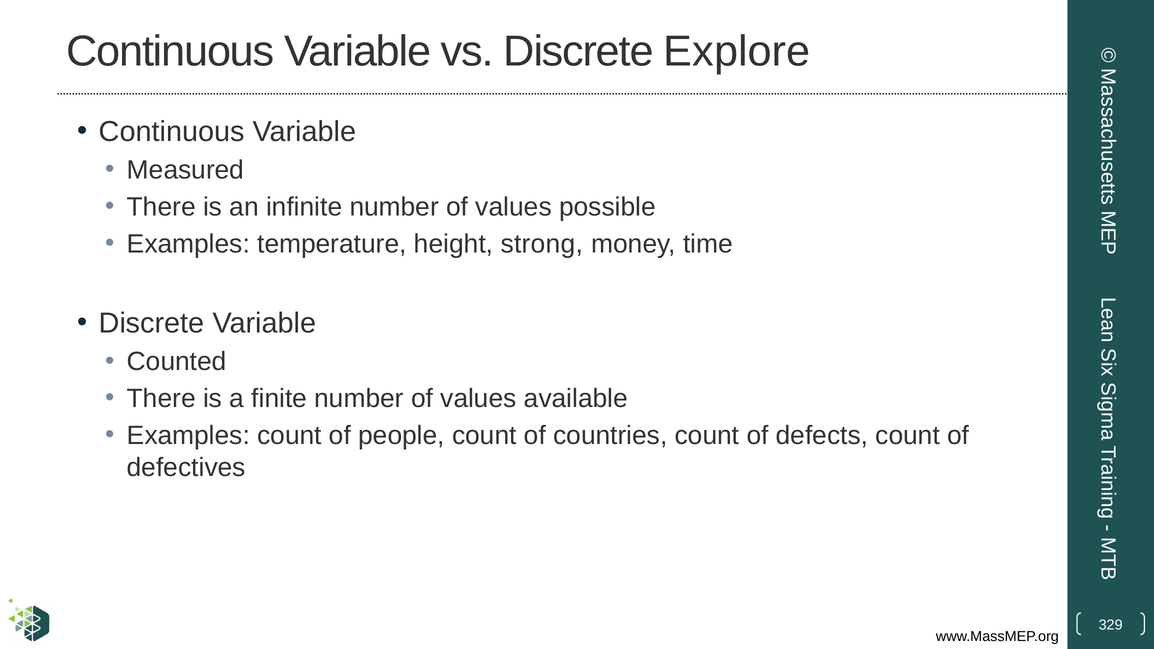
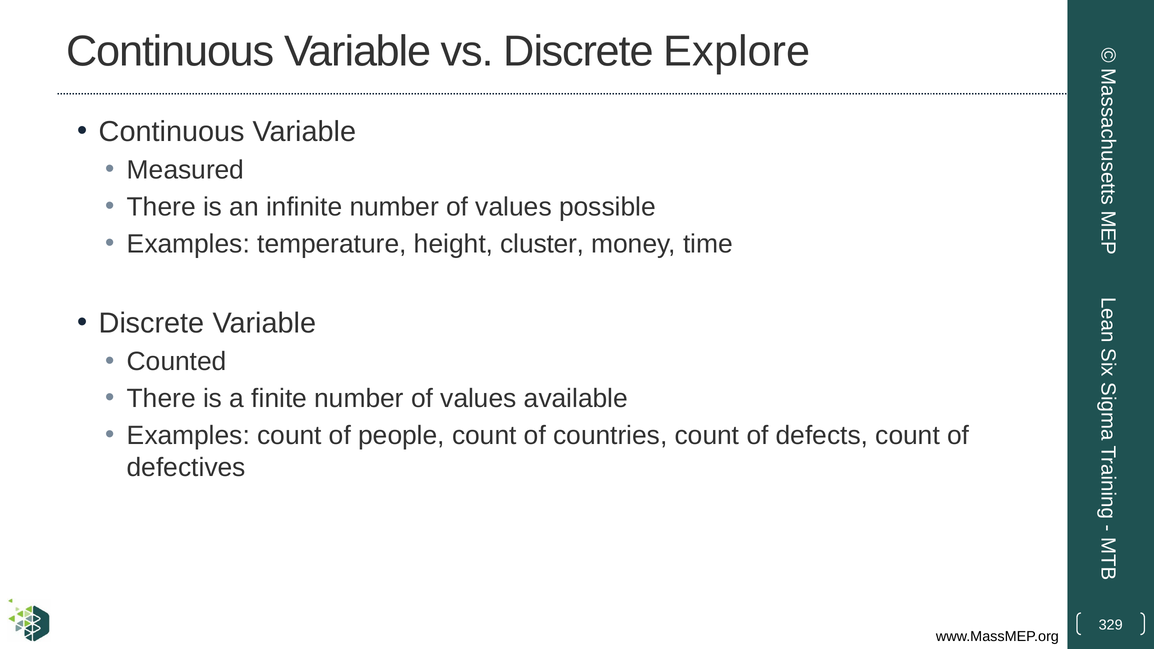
strong: strong -> cluster
